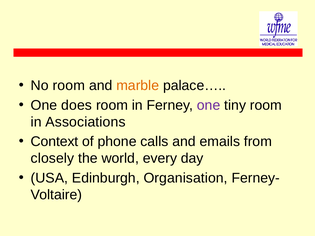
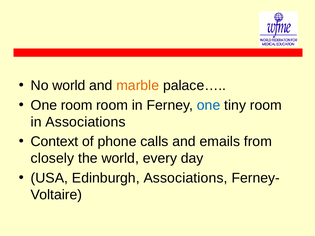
No room: room -> world
One does: does -> room
one at (209, 105) colour: purple -> blue
Edinburgh Organisation: Organisation -> Associations
